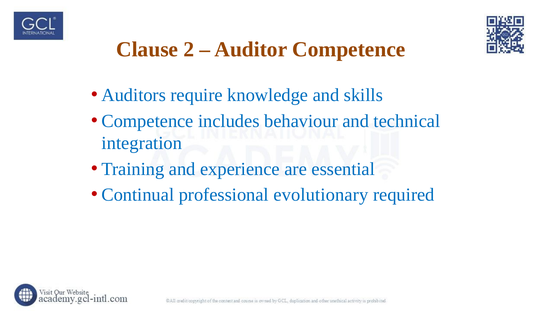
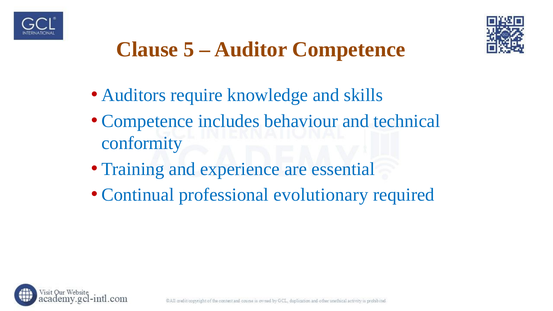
2: 2 -> 5
integration: integration -> conformity
